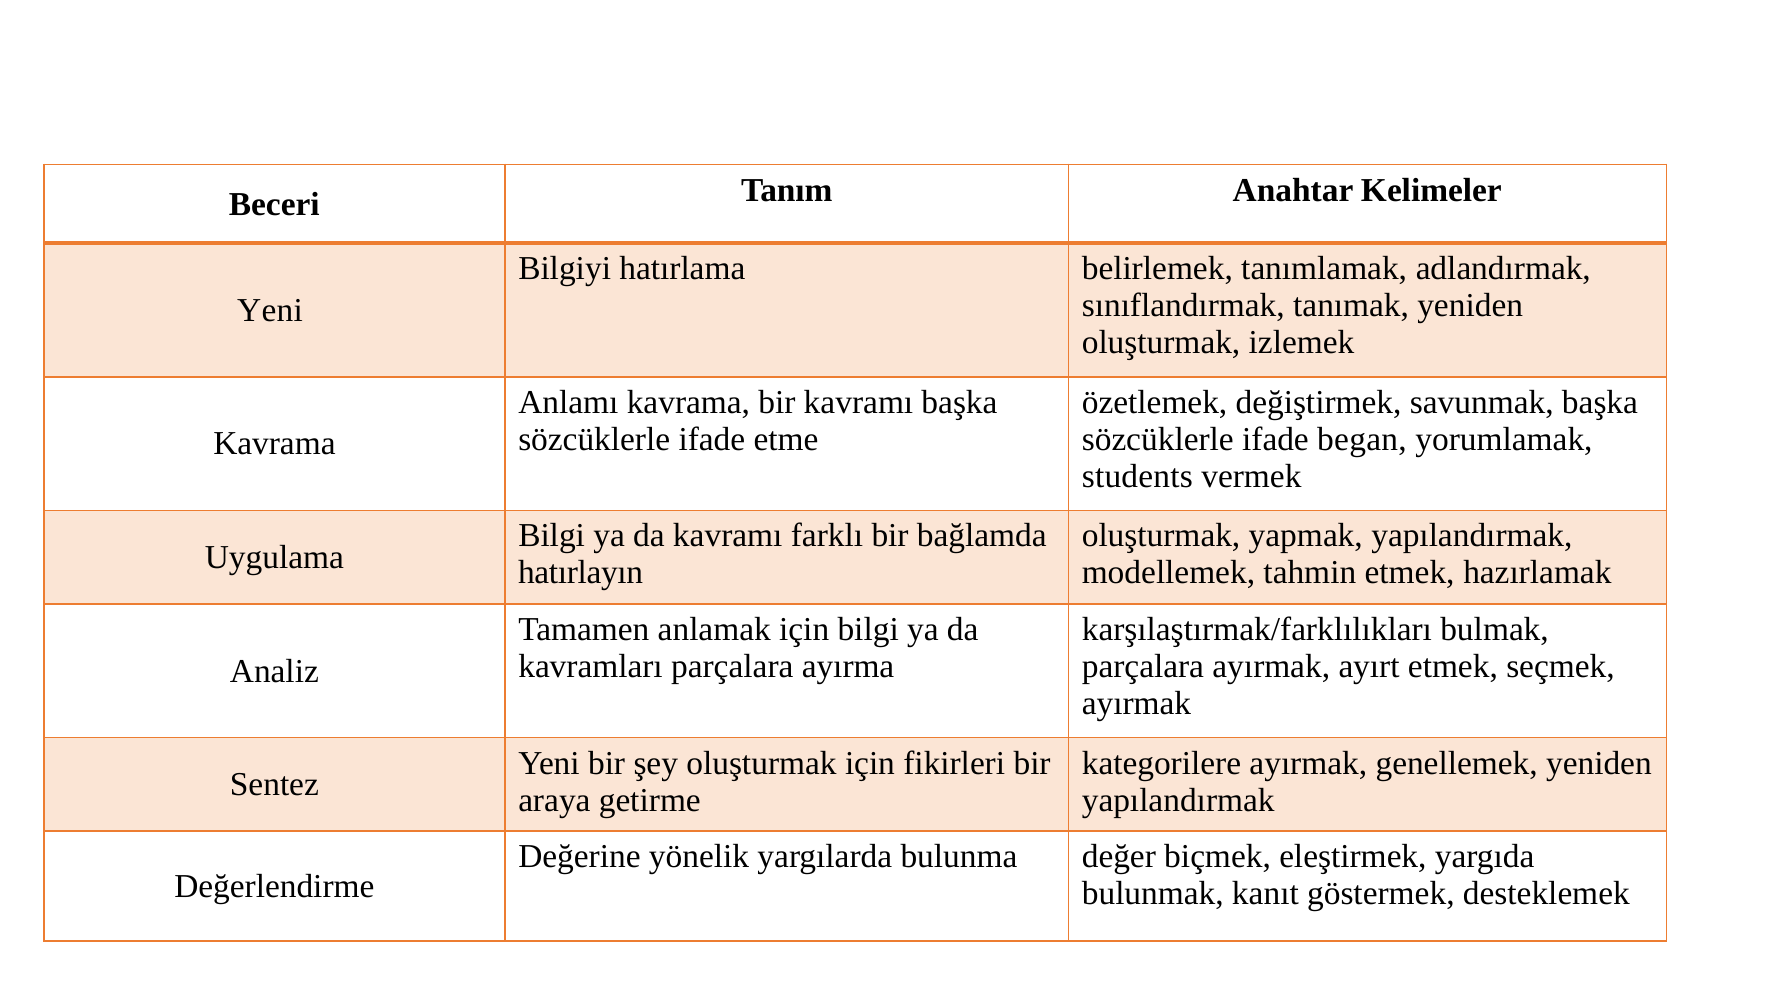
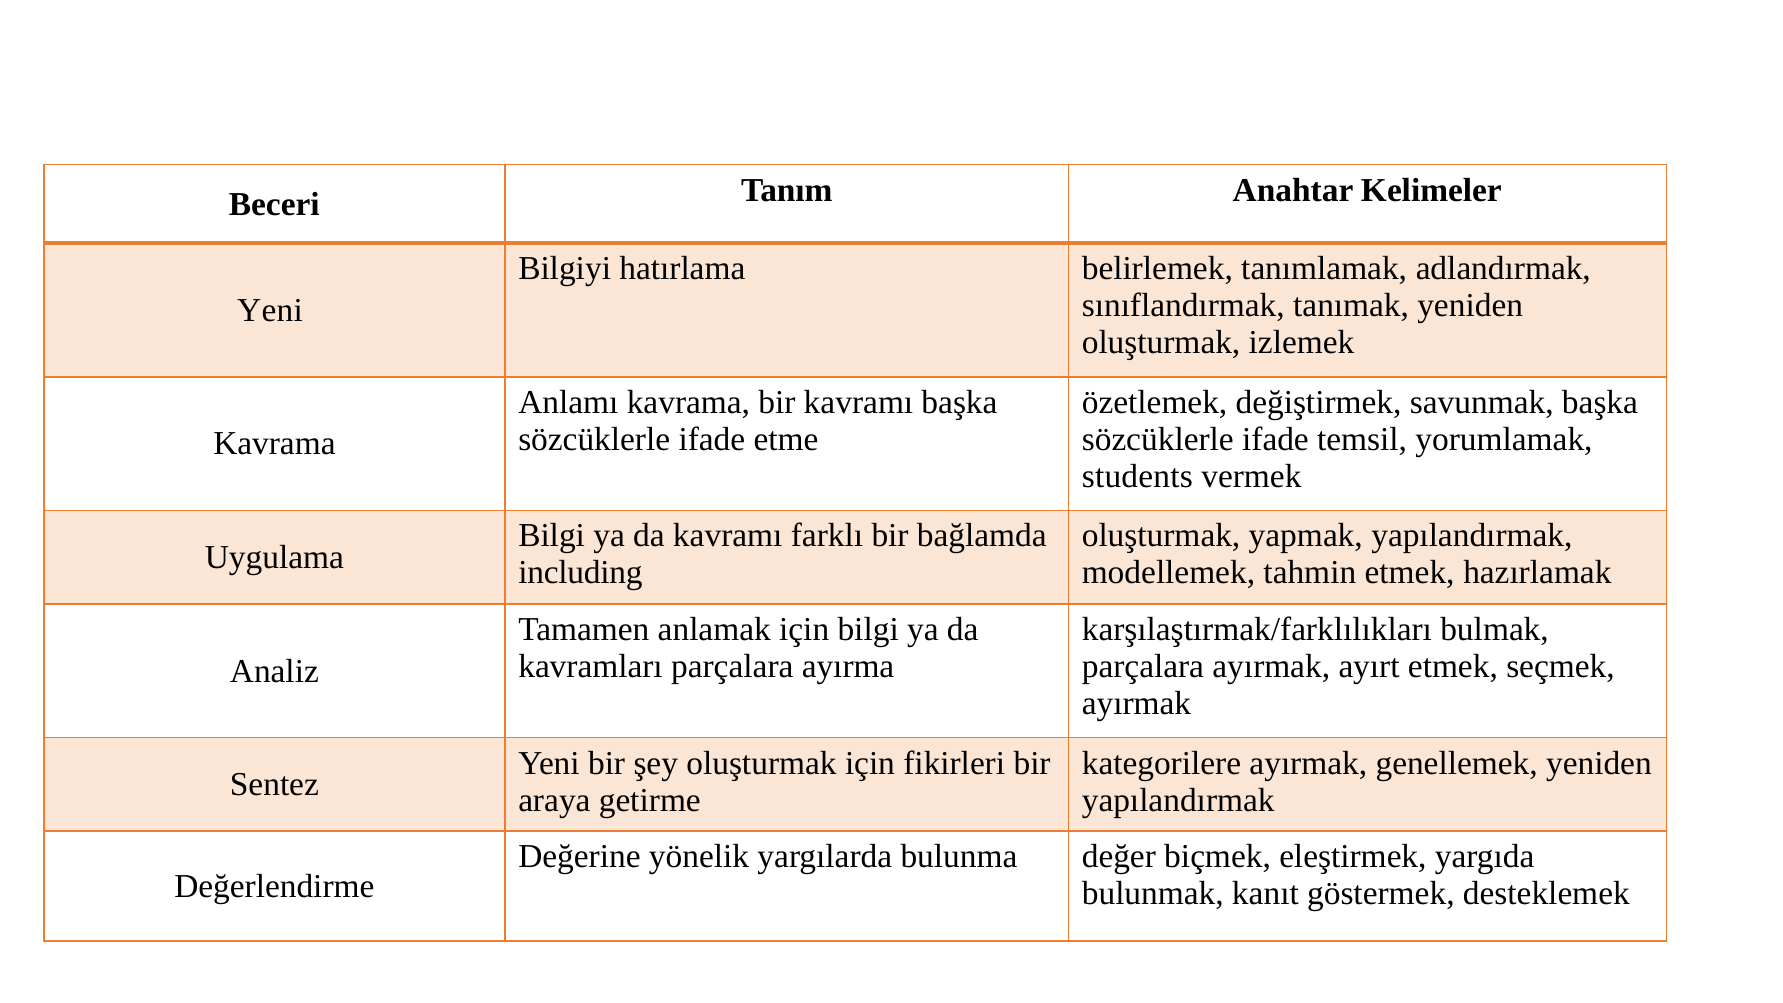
began: began -> temsil
hatırlayın: hatırlayın -> including
